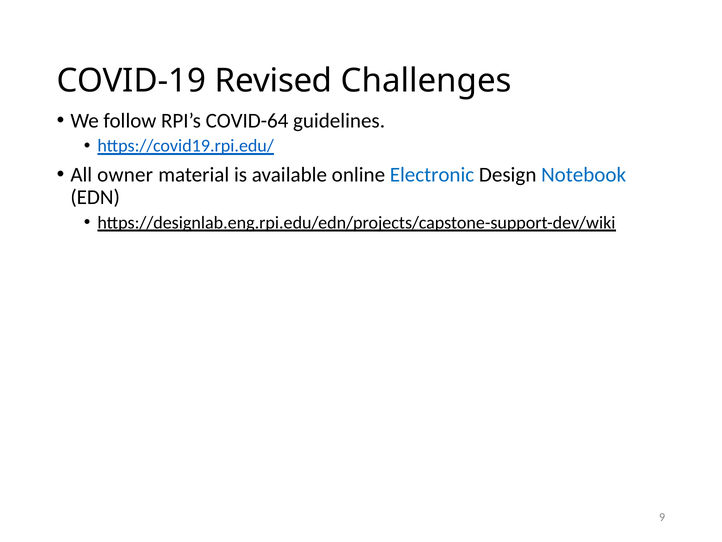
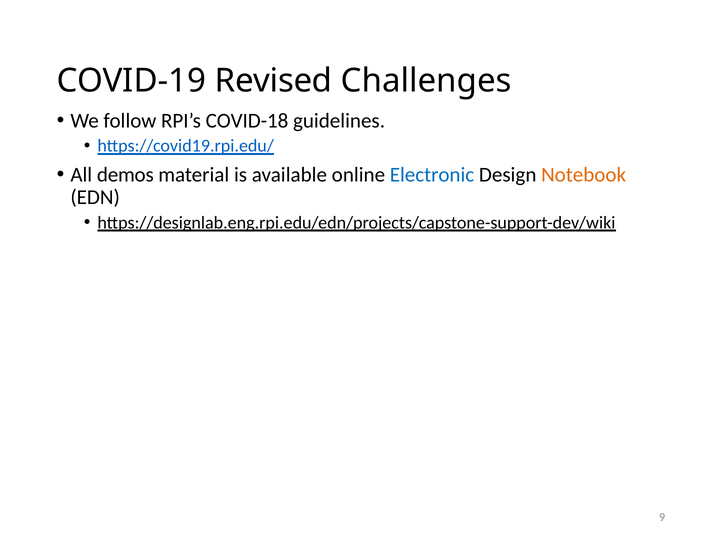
COVID-64: COVID-64 -> COVID-18
owner: owner -> demos
Notebook colour: blue -> orange
